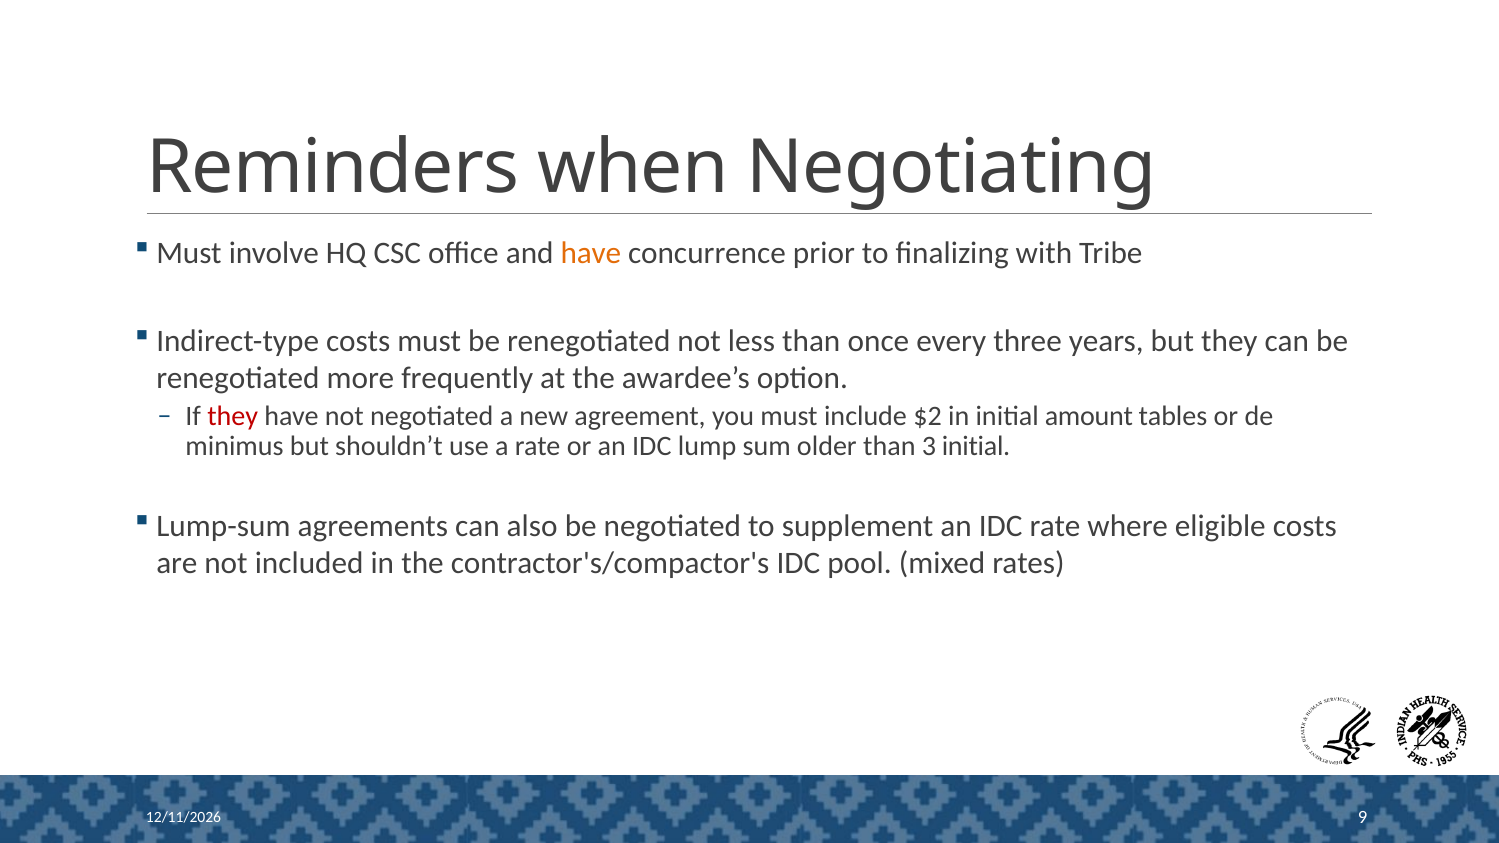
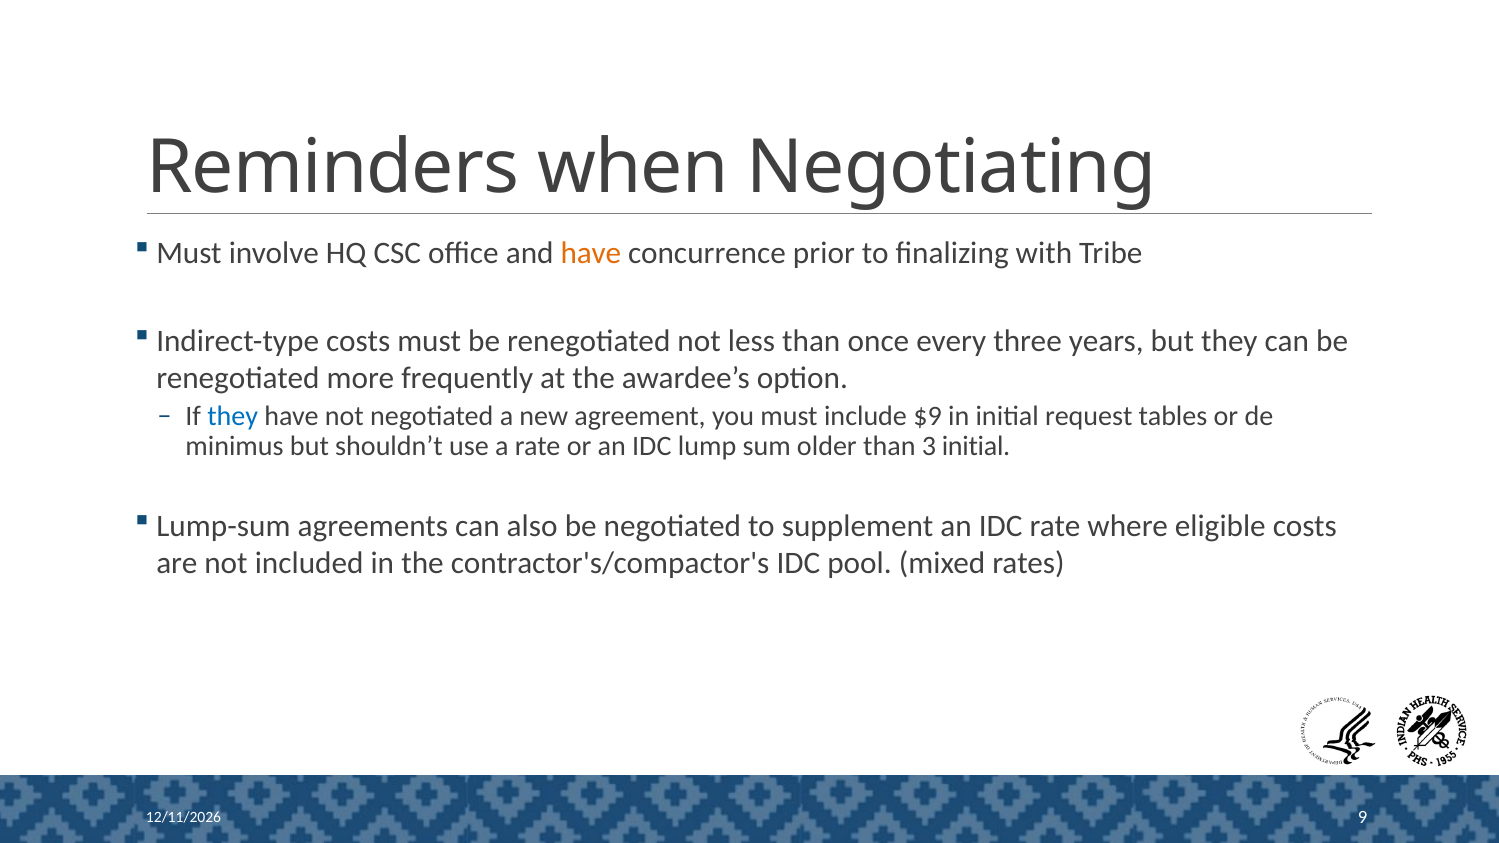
they at (233, 416) colour: red -> blue
$2: $2 -> $9
amount: amount -> request
